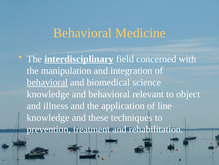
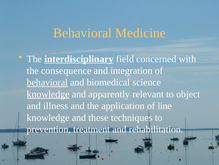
manipulation: manipulation -> consequence
knowledge at (48, 94) underline: none -> present
and behavioral: behavioral -> apparently
